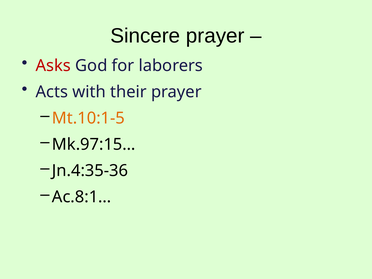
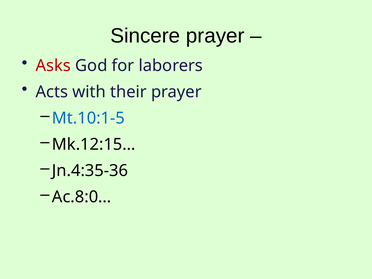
Mt.10:1-5 colour: orange -> blue
Mk.97:15…: Mk.97:15… -> Mk.12:15…
Ac.8:1…: Ac.8:1… -> Ac.8:0…
